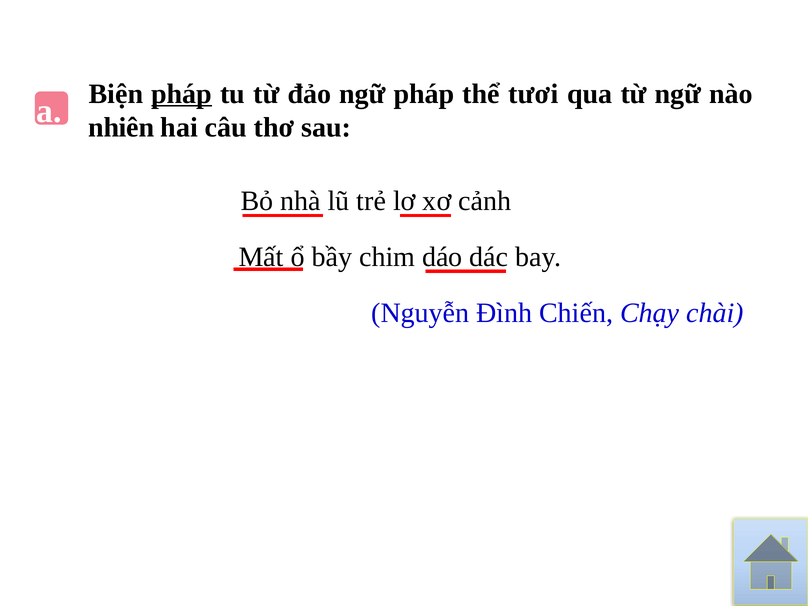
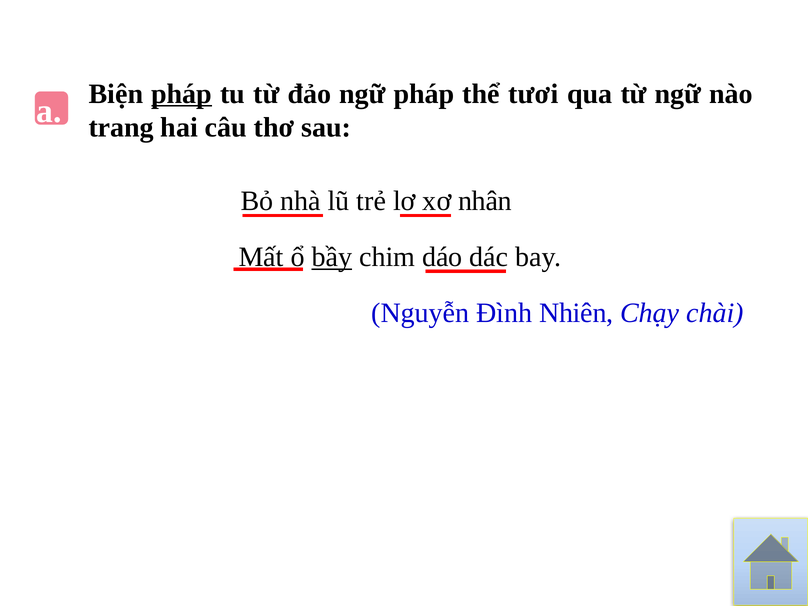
nhiên: nhiên -> trang
cảnh: cảnh -> nhân
bầy underline: none -> present
Chiến: Chiến -> Nhiên
